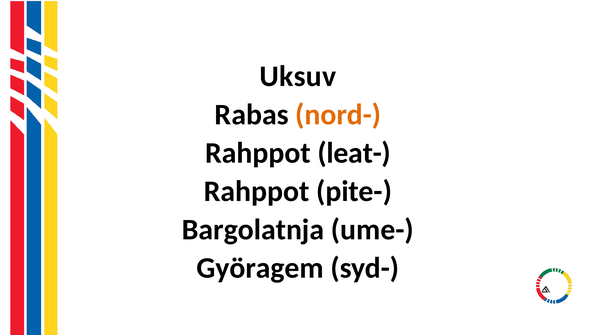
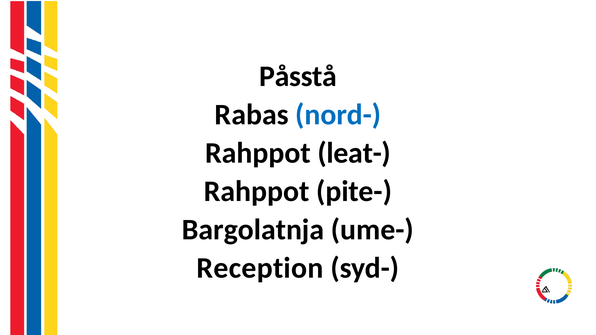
Uksuv: Uksuv -> Påsstå
nord- colour: orange -> blue
Györagem: Györagem -> Reception
